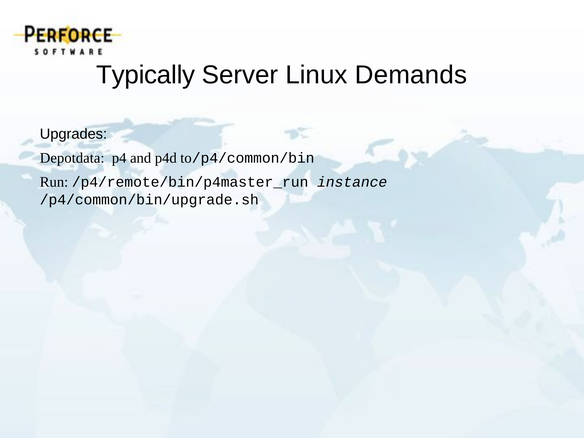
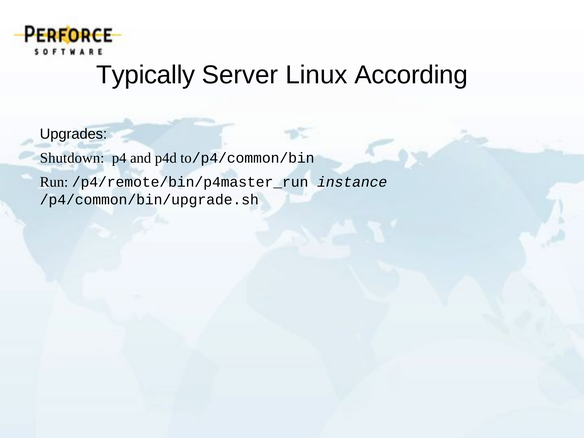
Demands: Demands -> According
Depotdata: Depotdata -> Shutdown
